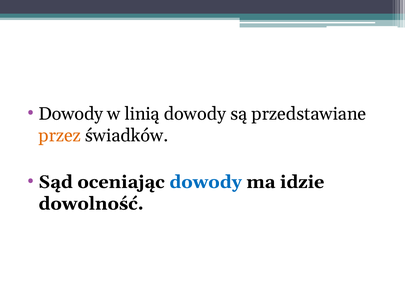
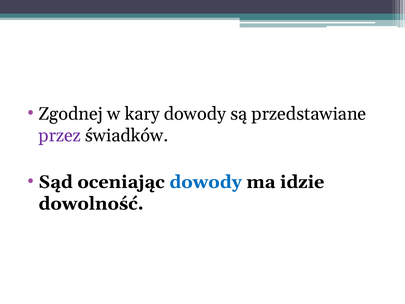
Dowody at (71, 114): Dowody -> Zgodnej
linią: linią -> kary
przez colour: orange -> purple
